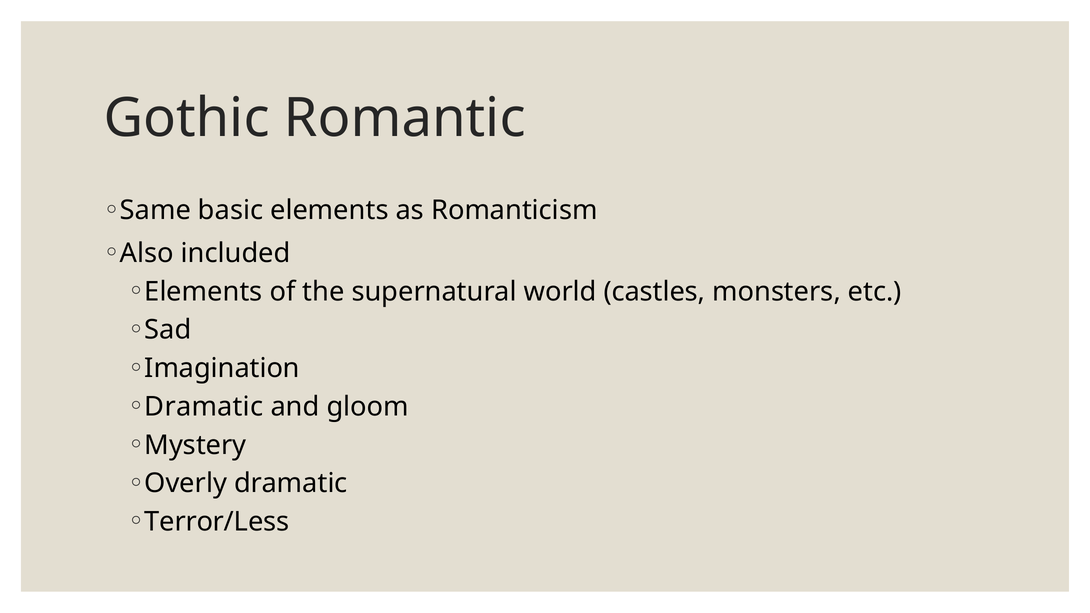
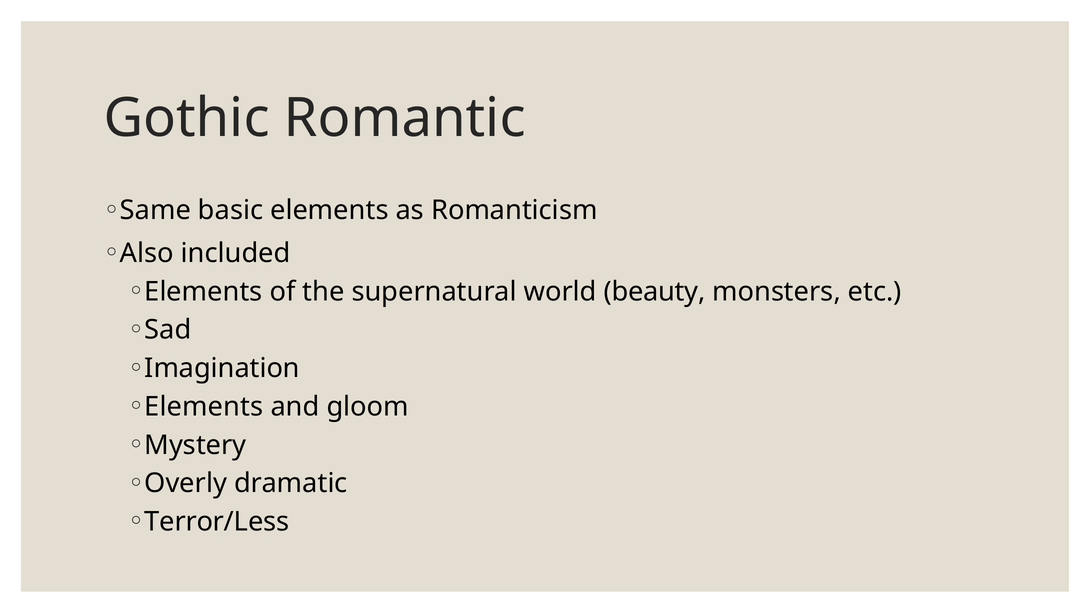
castles: castles -> beauty
Dramatic at (204, 407): Dramatic -> Elements
